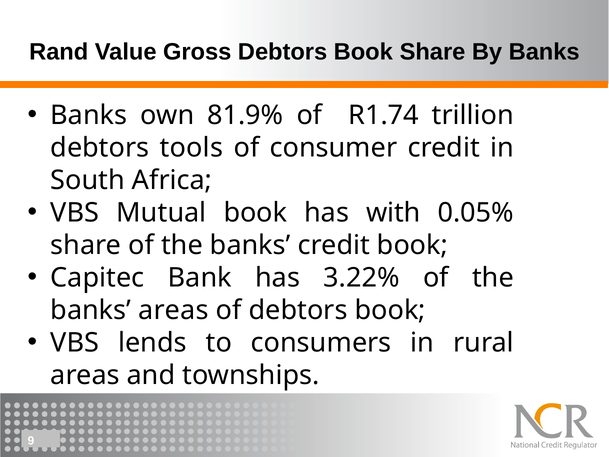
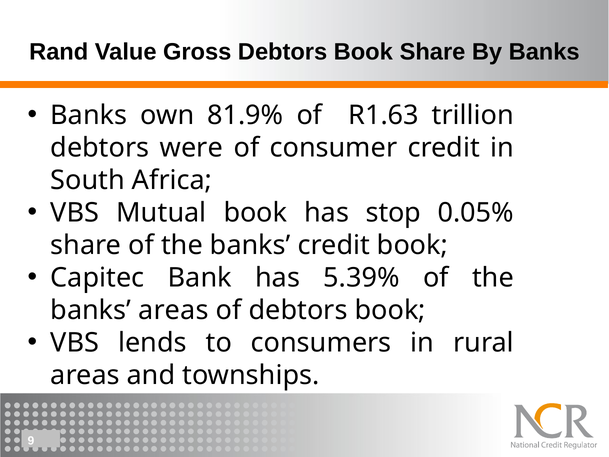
R1.74: R1.74 -> R1.63
tools: tools -> were
with: with -> stop
3.22%: 3.22% -> 5.39%
